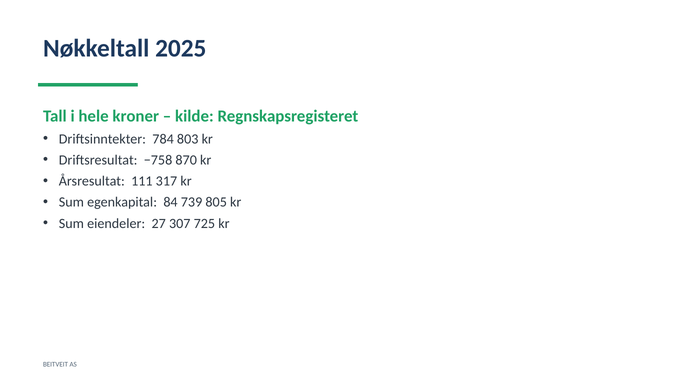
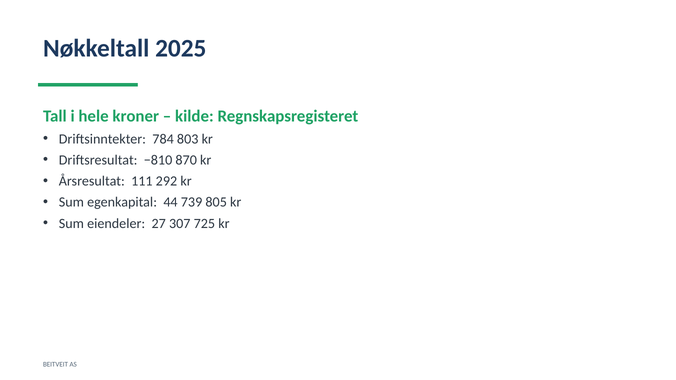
−758: −758 -> −810
317: 317 -> 292
84: 84 -> 44
